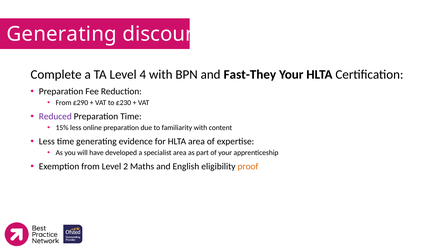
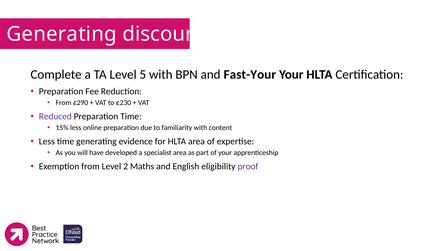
4: 4 -> 5
Fast-They: Fast-They -> Fast-Your
proof colour: orange -> purple
